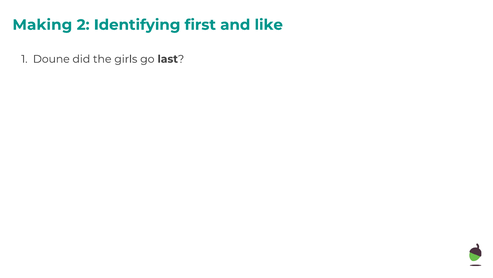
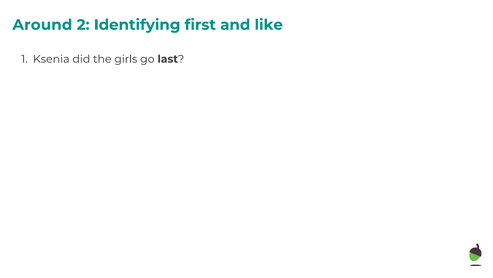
Making: Making -> Around
Doune: Doune -> Ksenia
